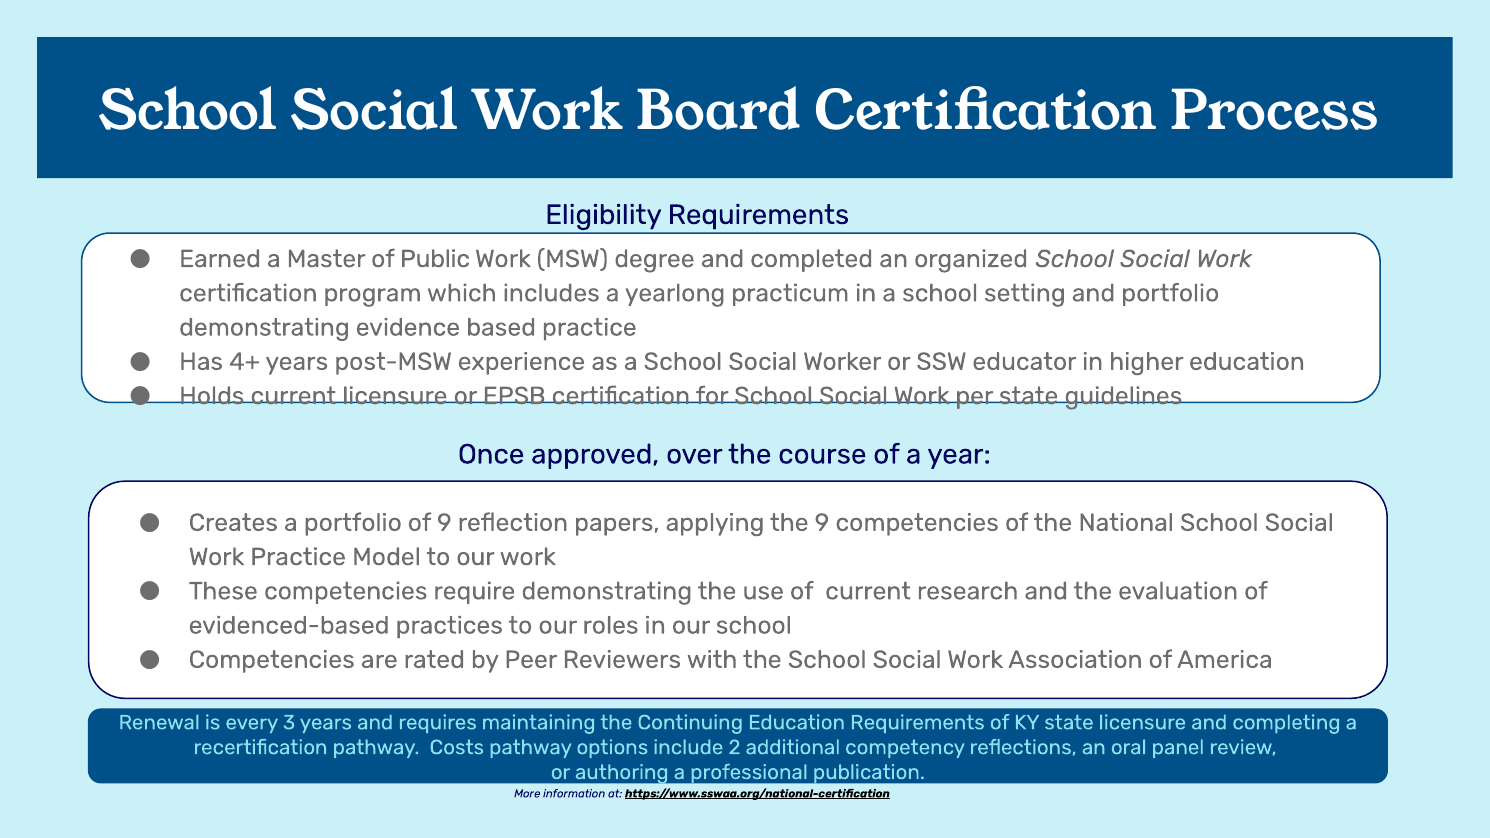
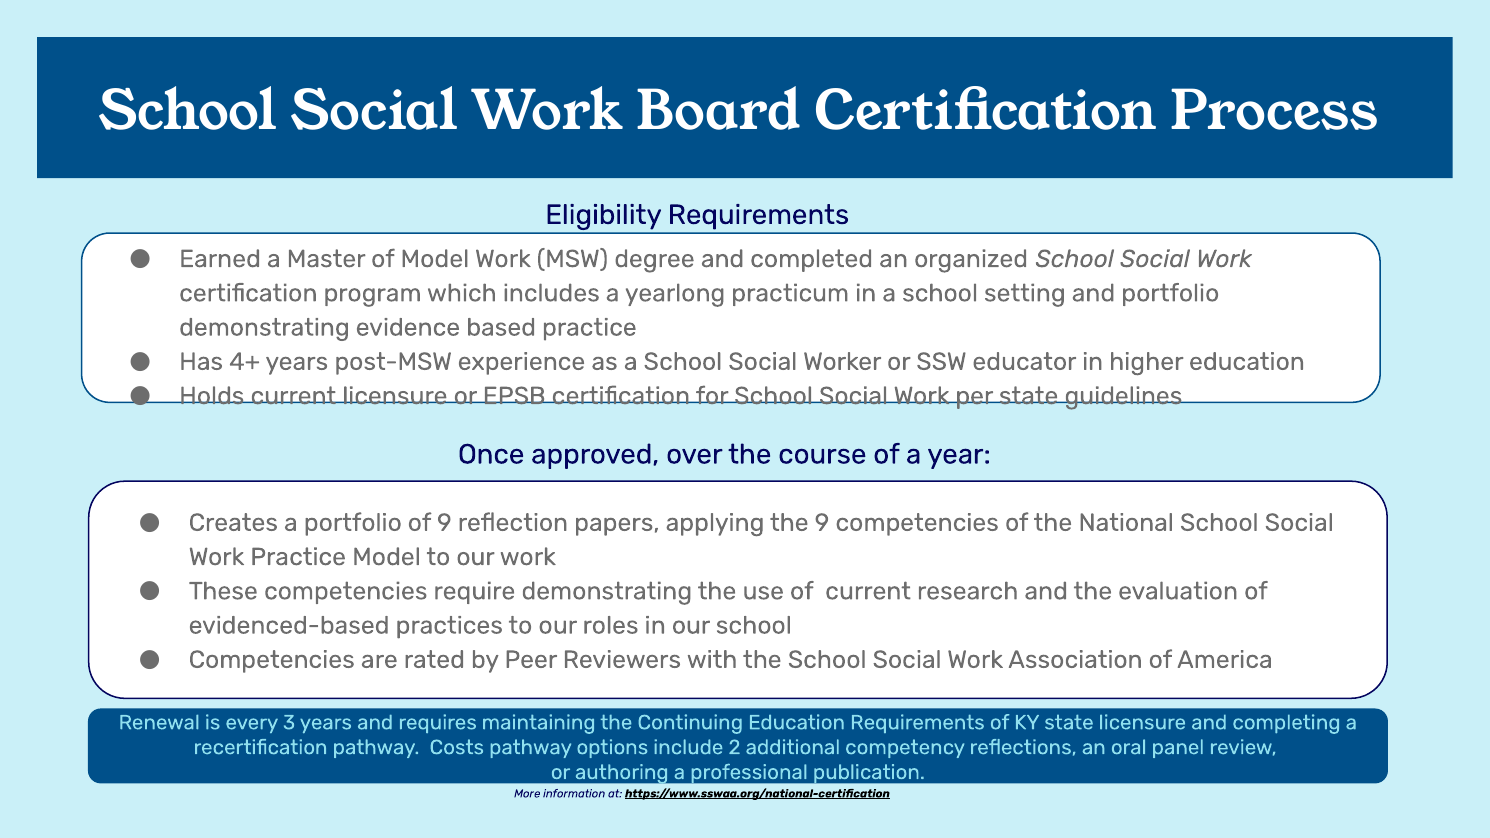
of Public: Public -> Model
